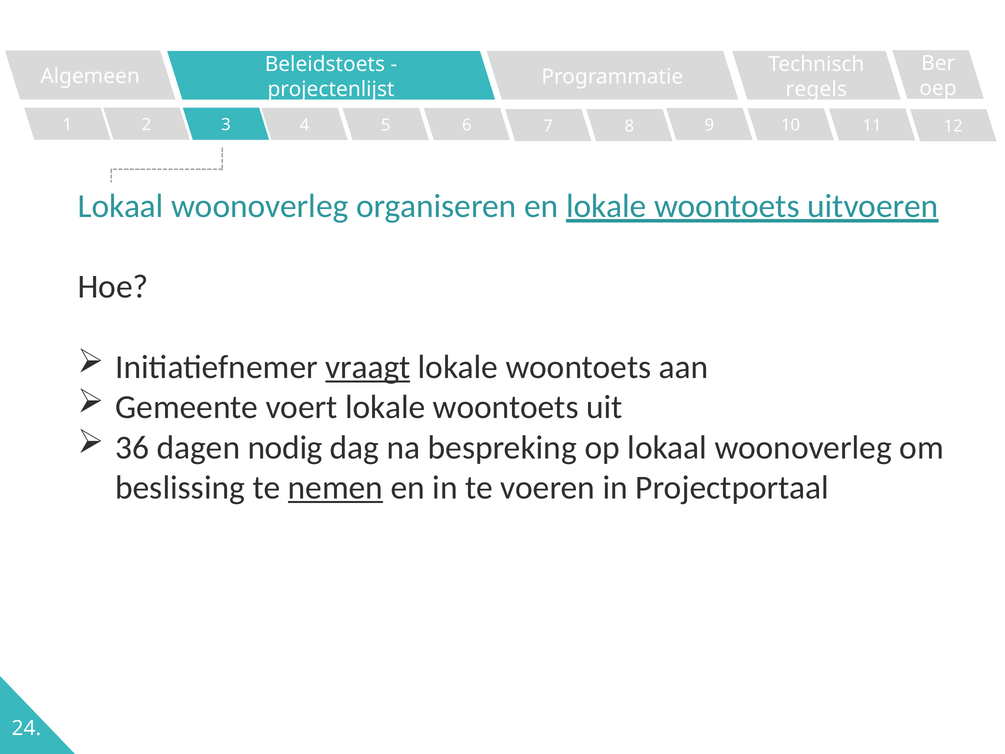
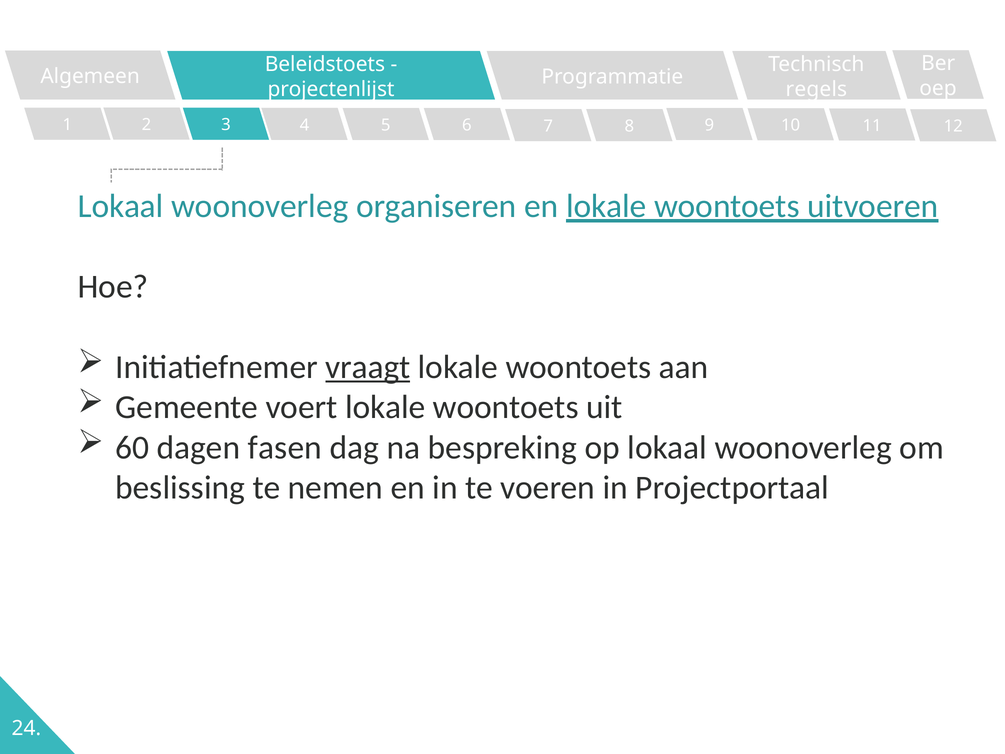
36: 36 -> 60
nodig: nodig -> fasen
nemen underline: present -> none
